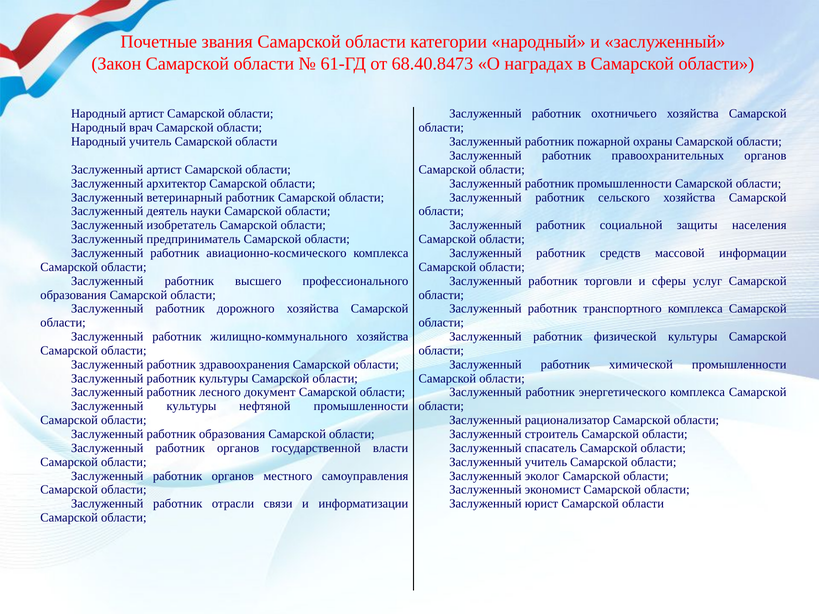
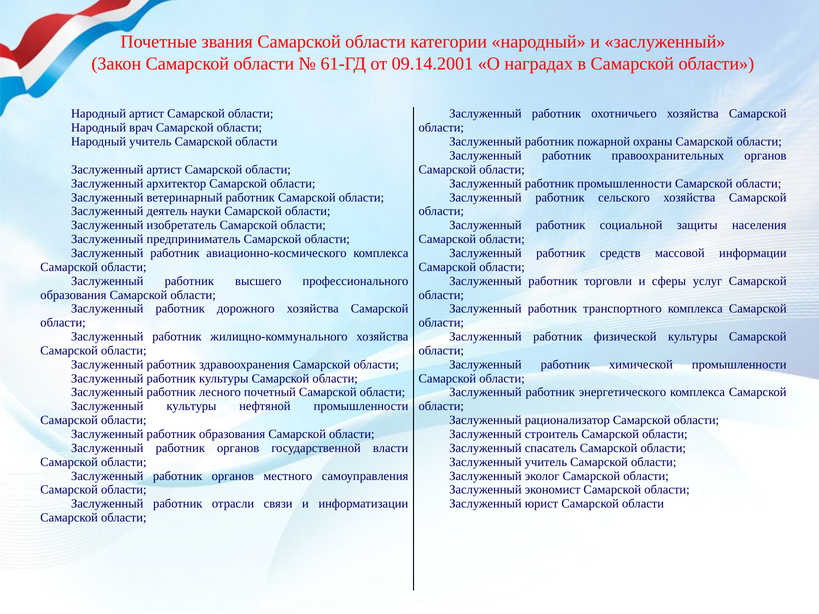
68.40.8473: 68.40.8473 -> 09.14.2001
документ: документ -> почетный
